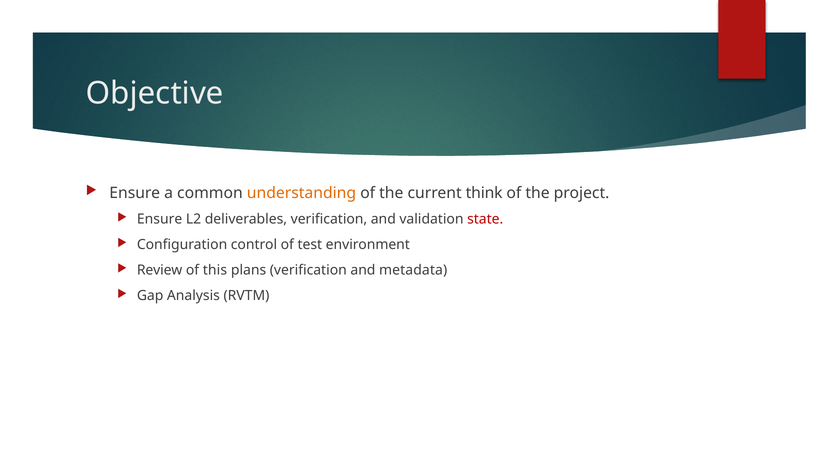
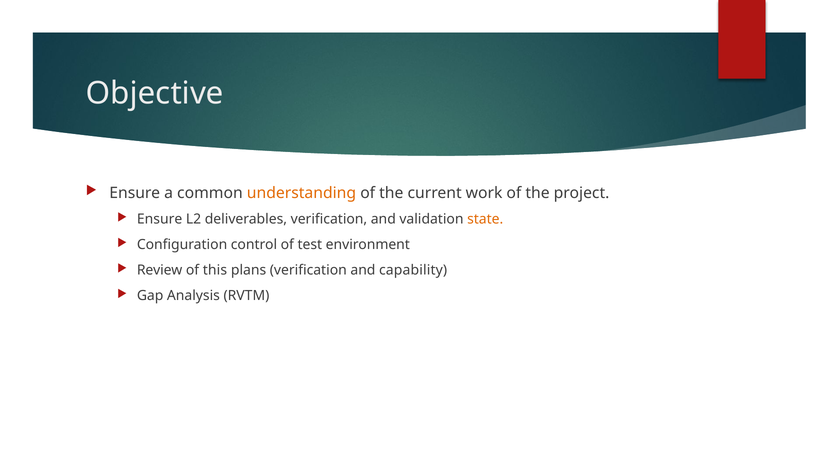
think: think -> work
state colour: red -> orange
metadata: metadata -> capability
